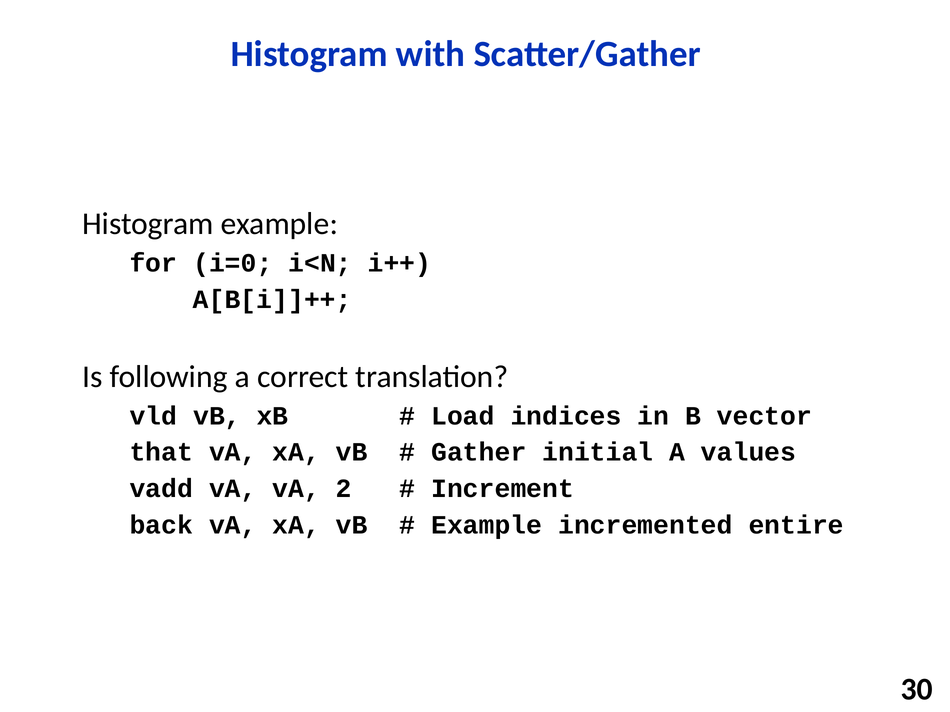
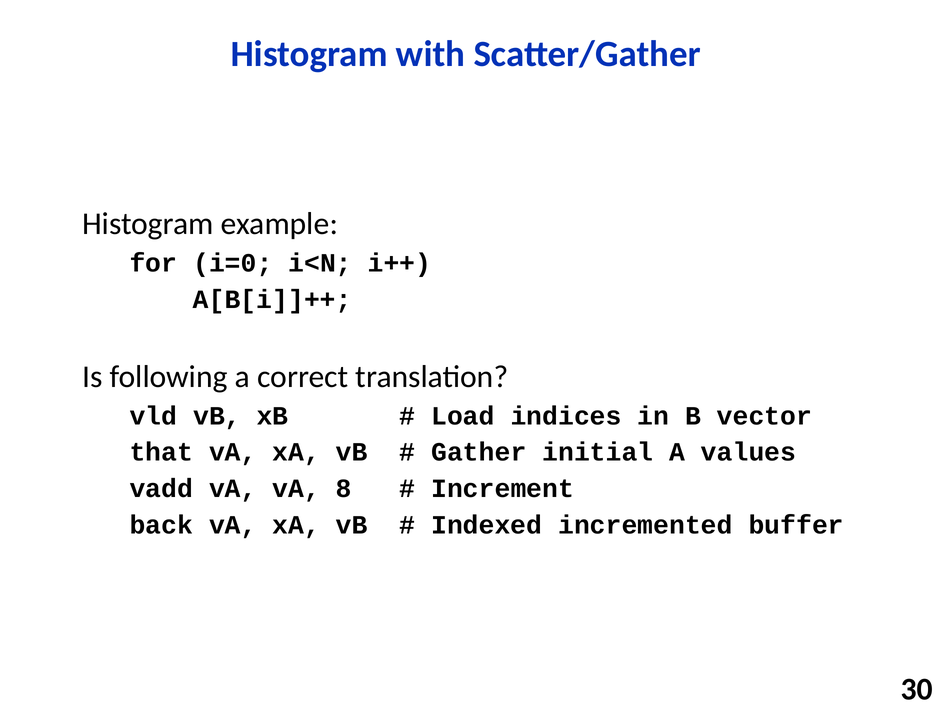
2: 2 -> 8
Example at (487, 525): Example -> Indexed
entire: entire -> buffer
